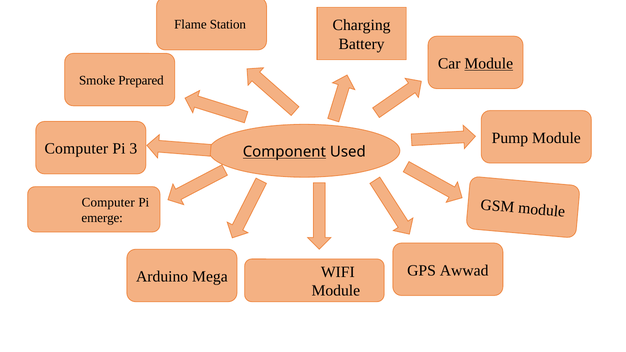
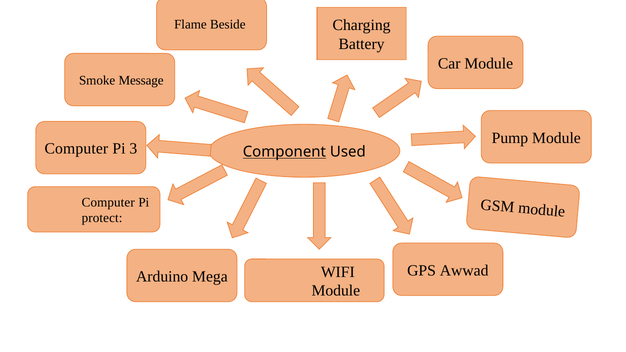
Station: Station -> Beside
Module at (489, 64) underline: present -> none
Prepared: Prepared -> Message
emerge: emerge -> protect
